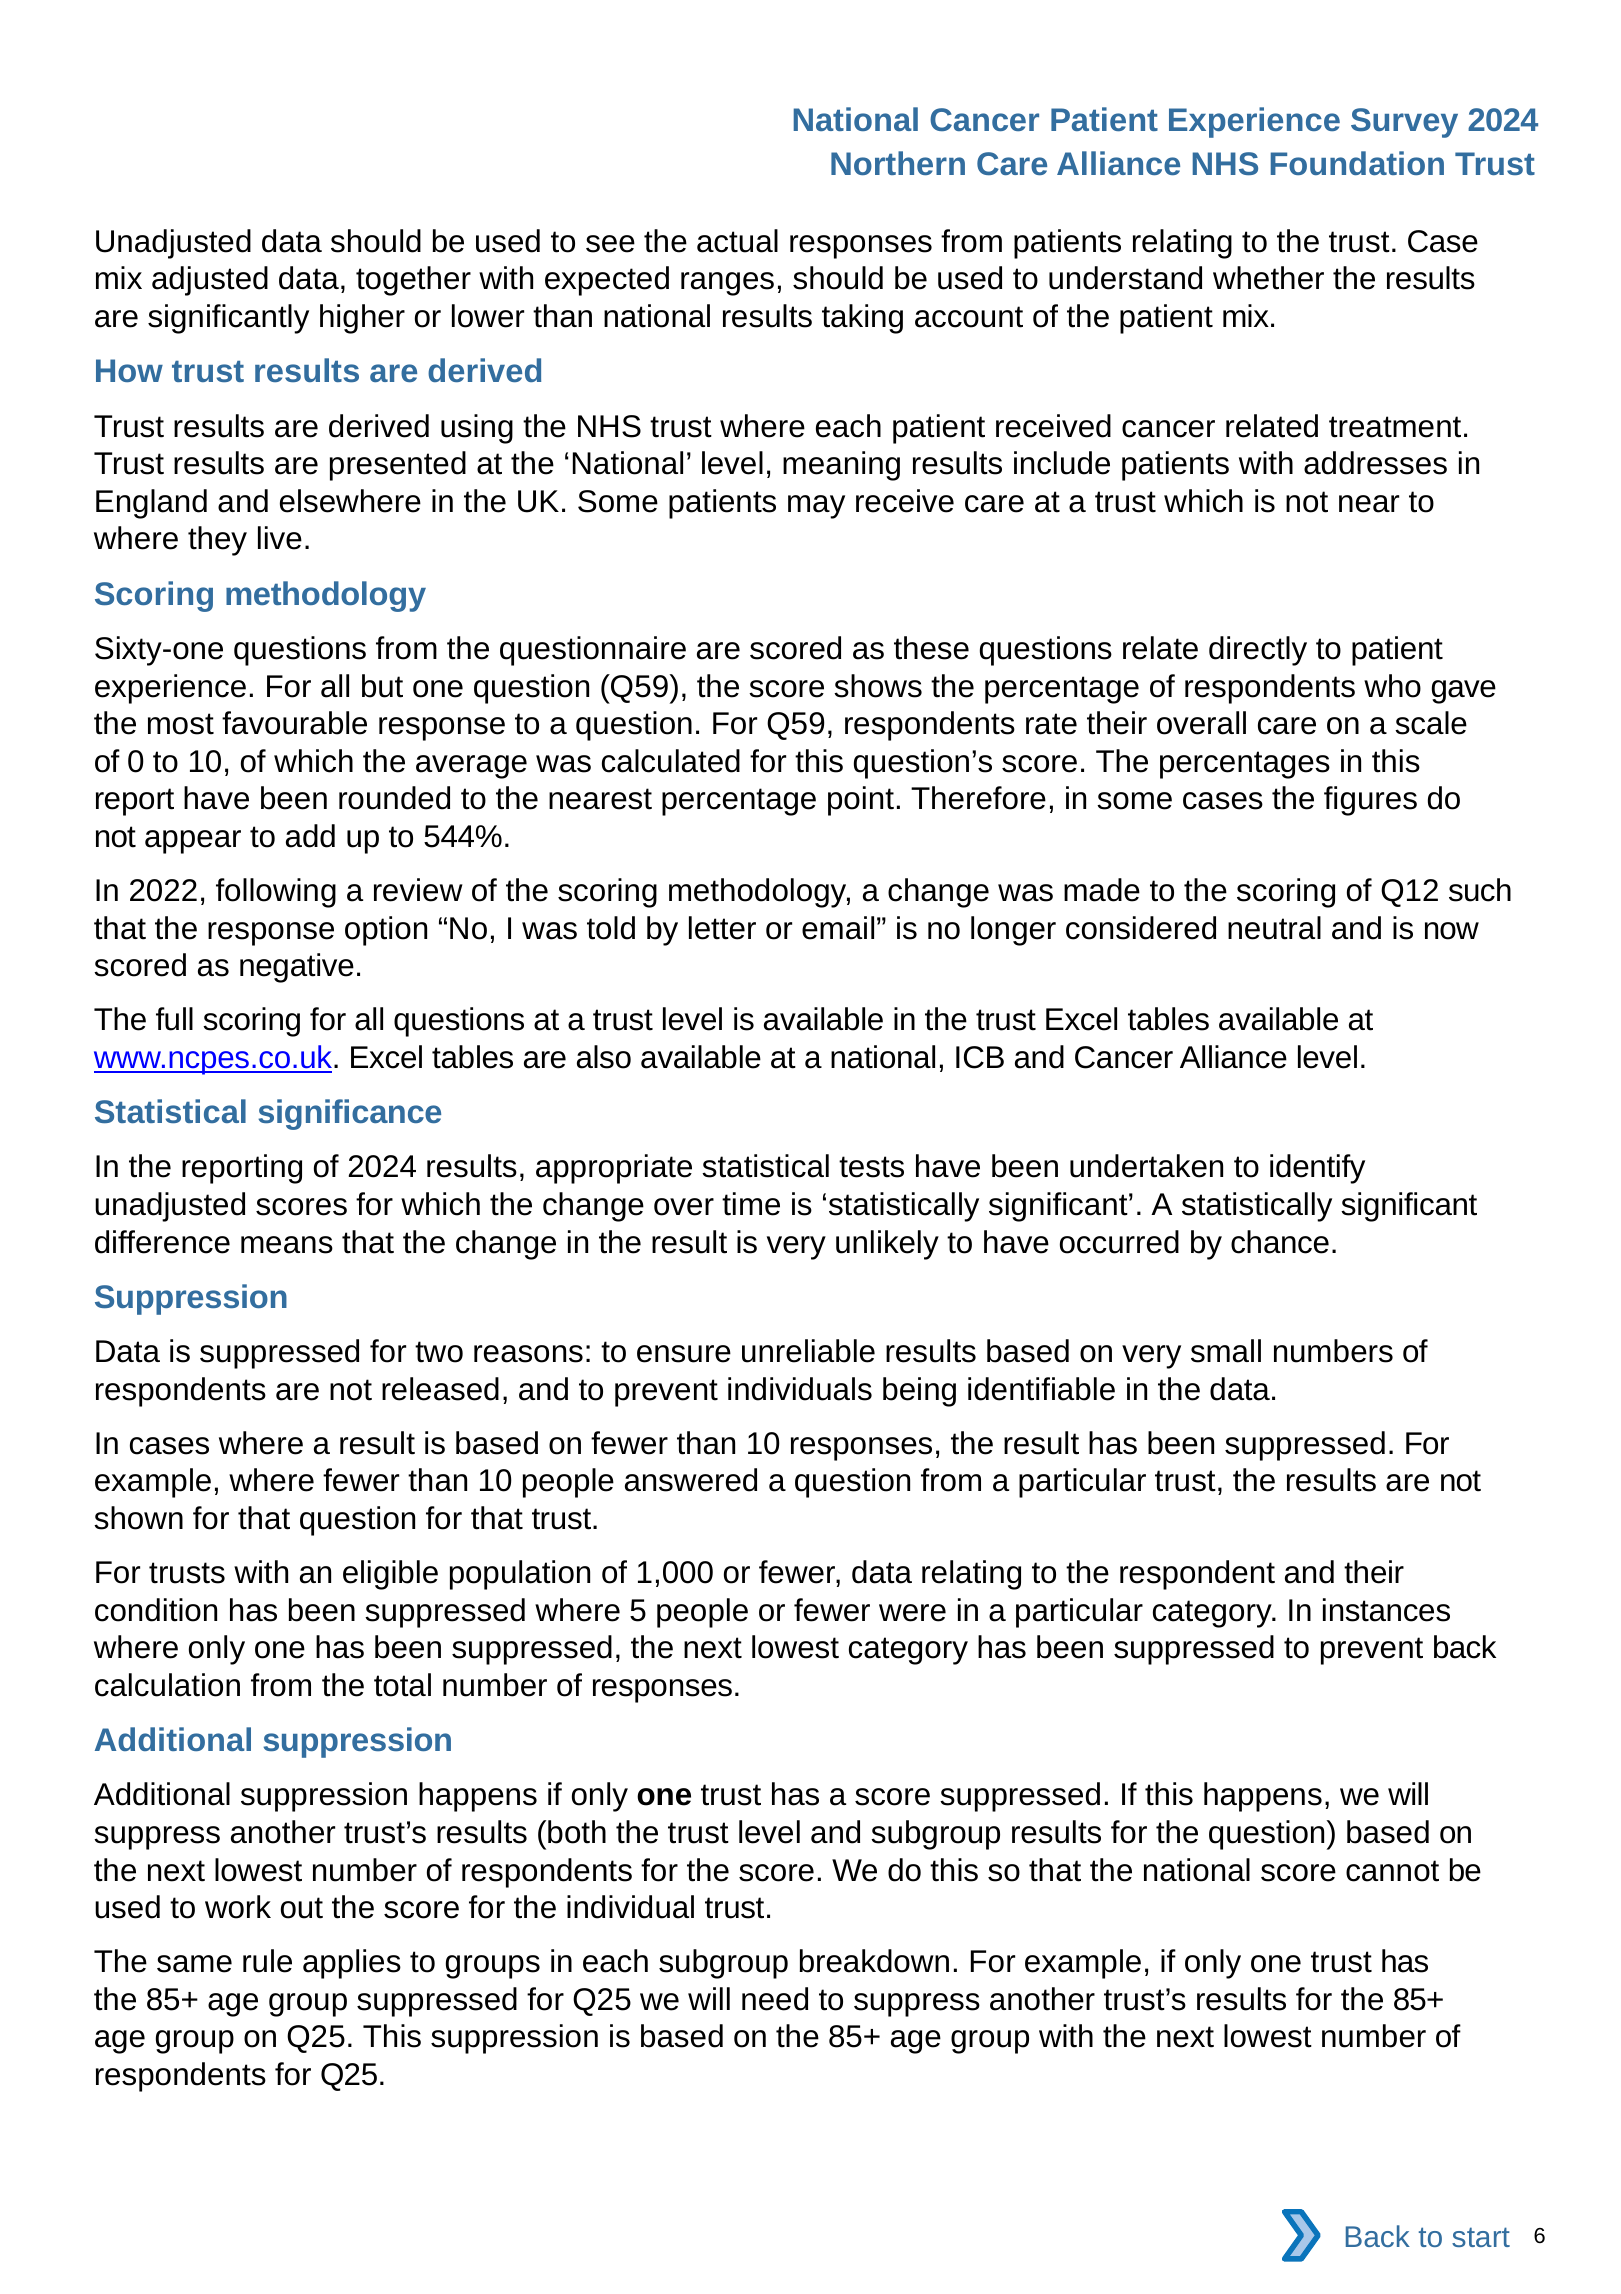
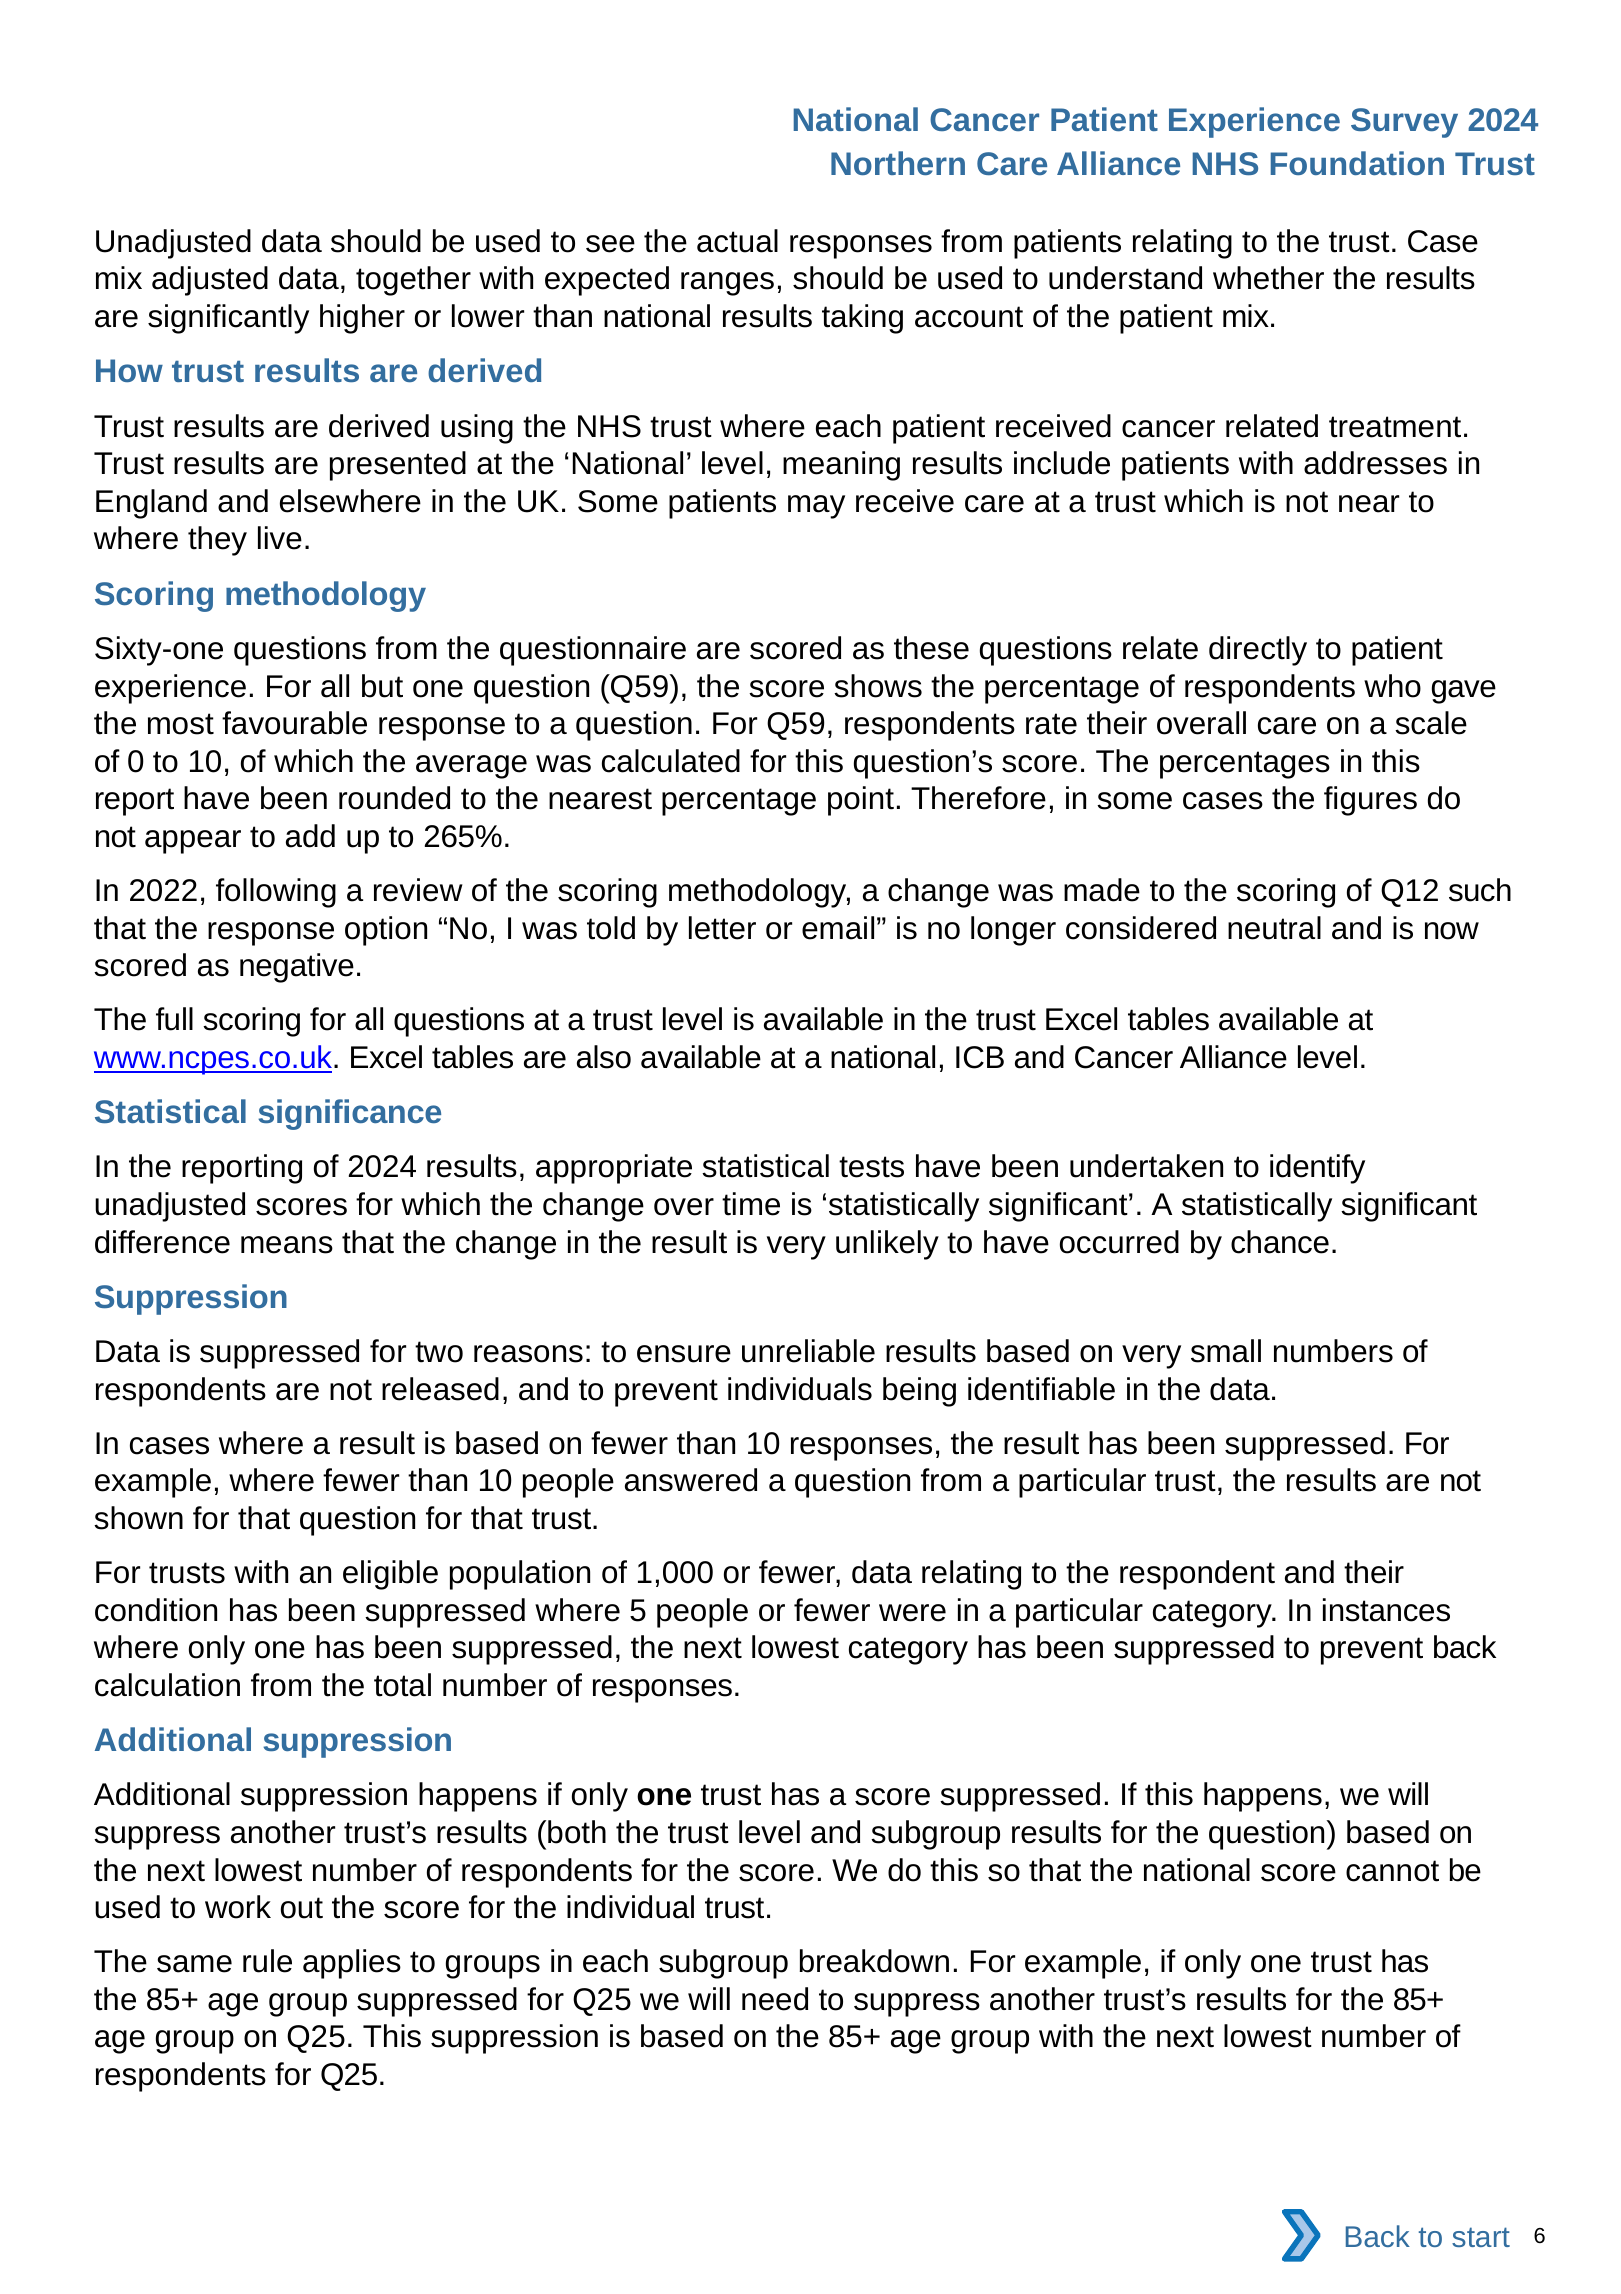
544%: 544% -> 265%
